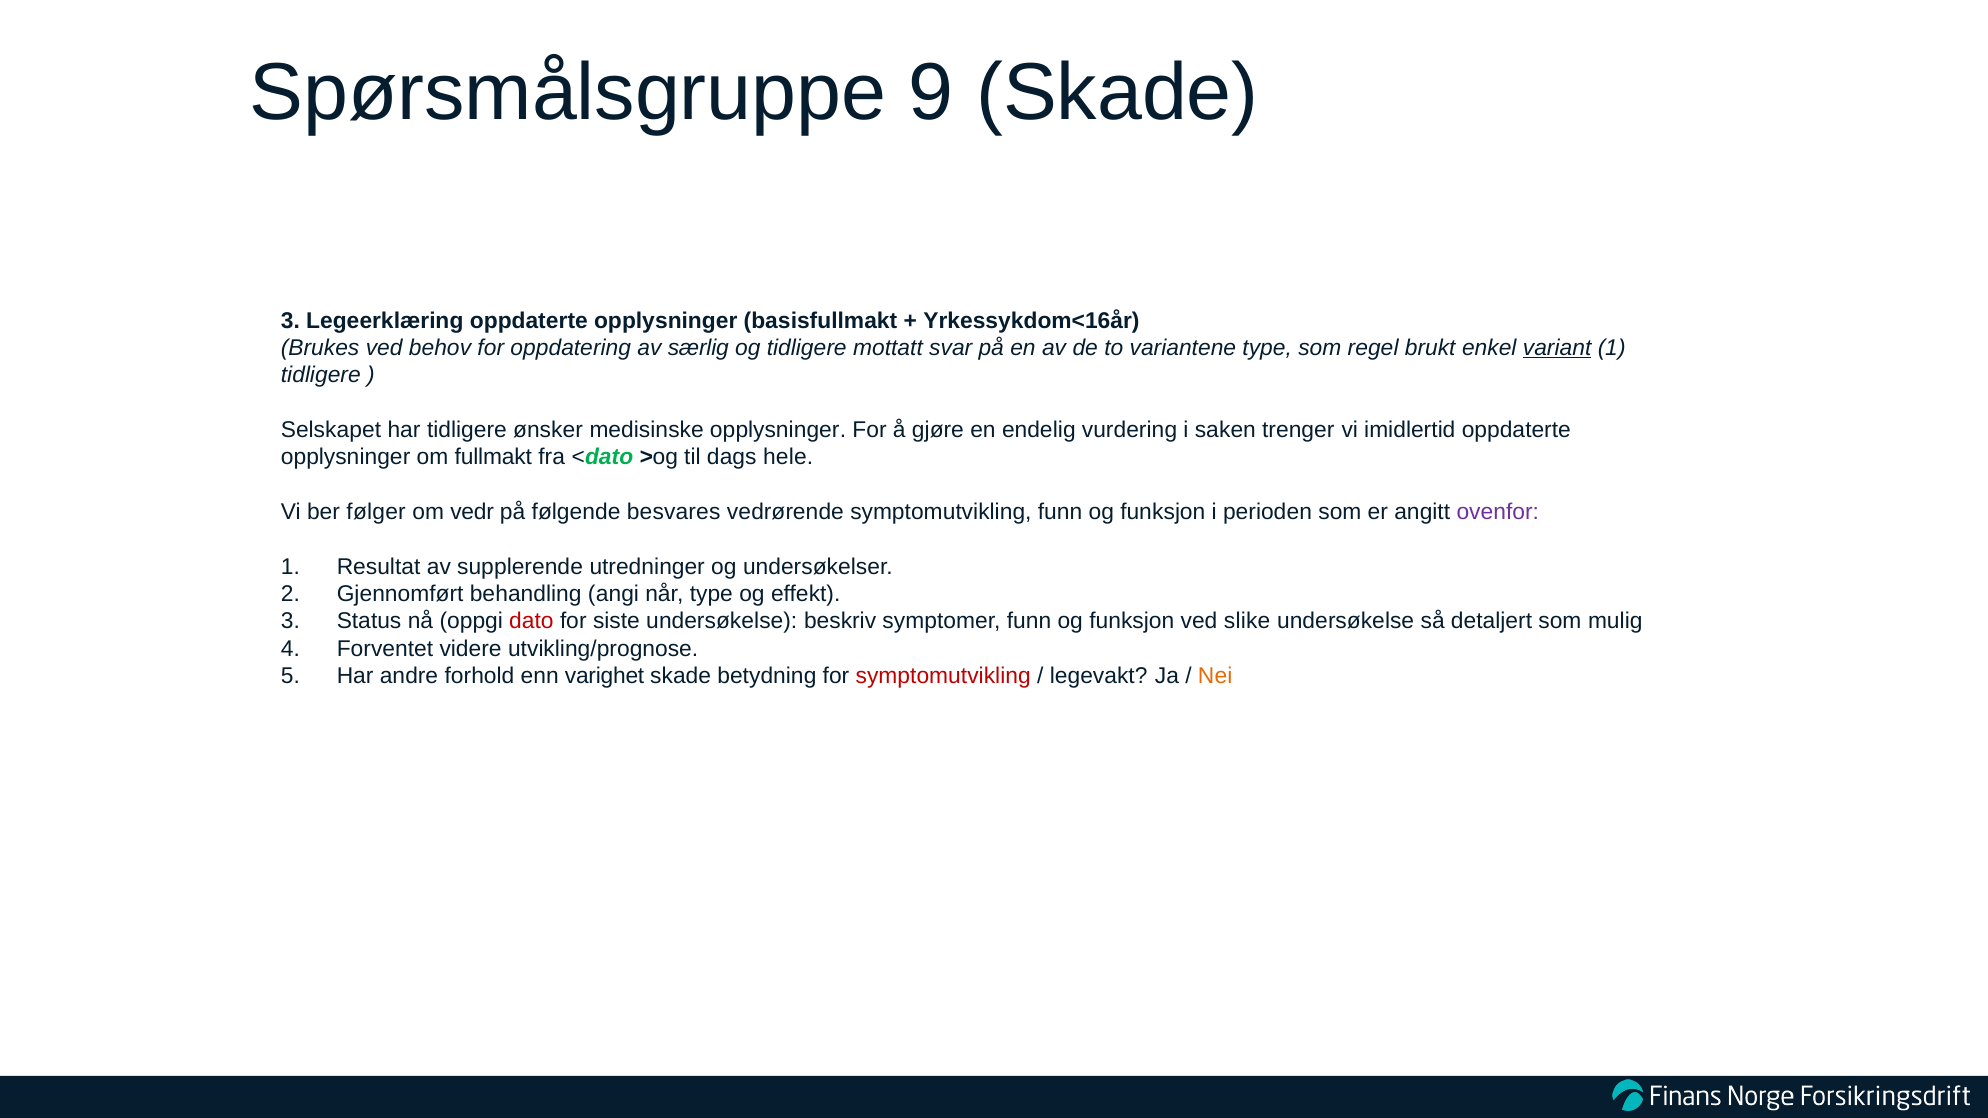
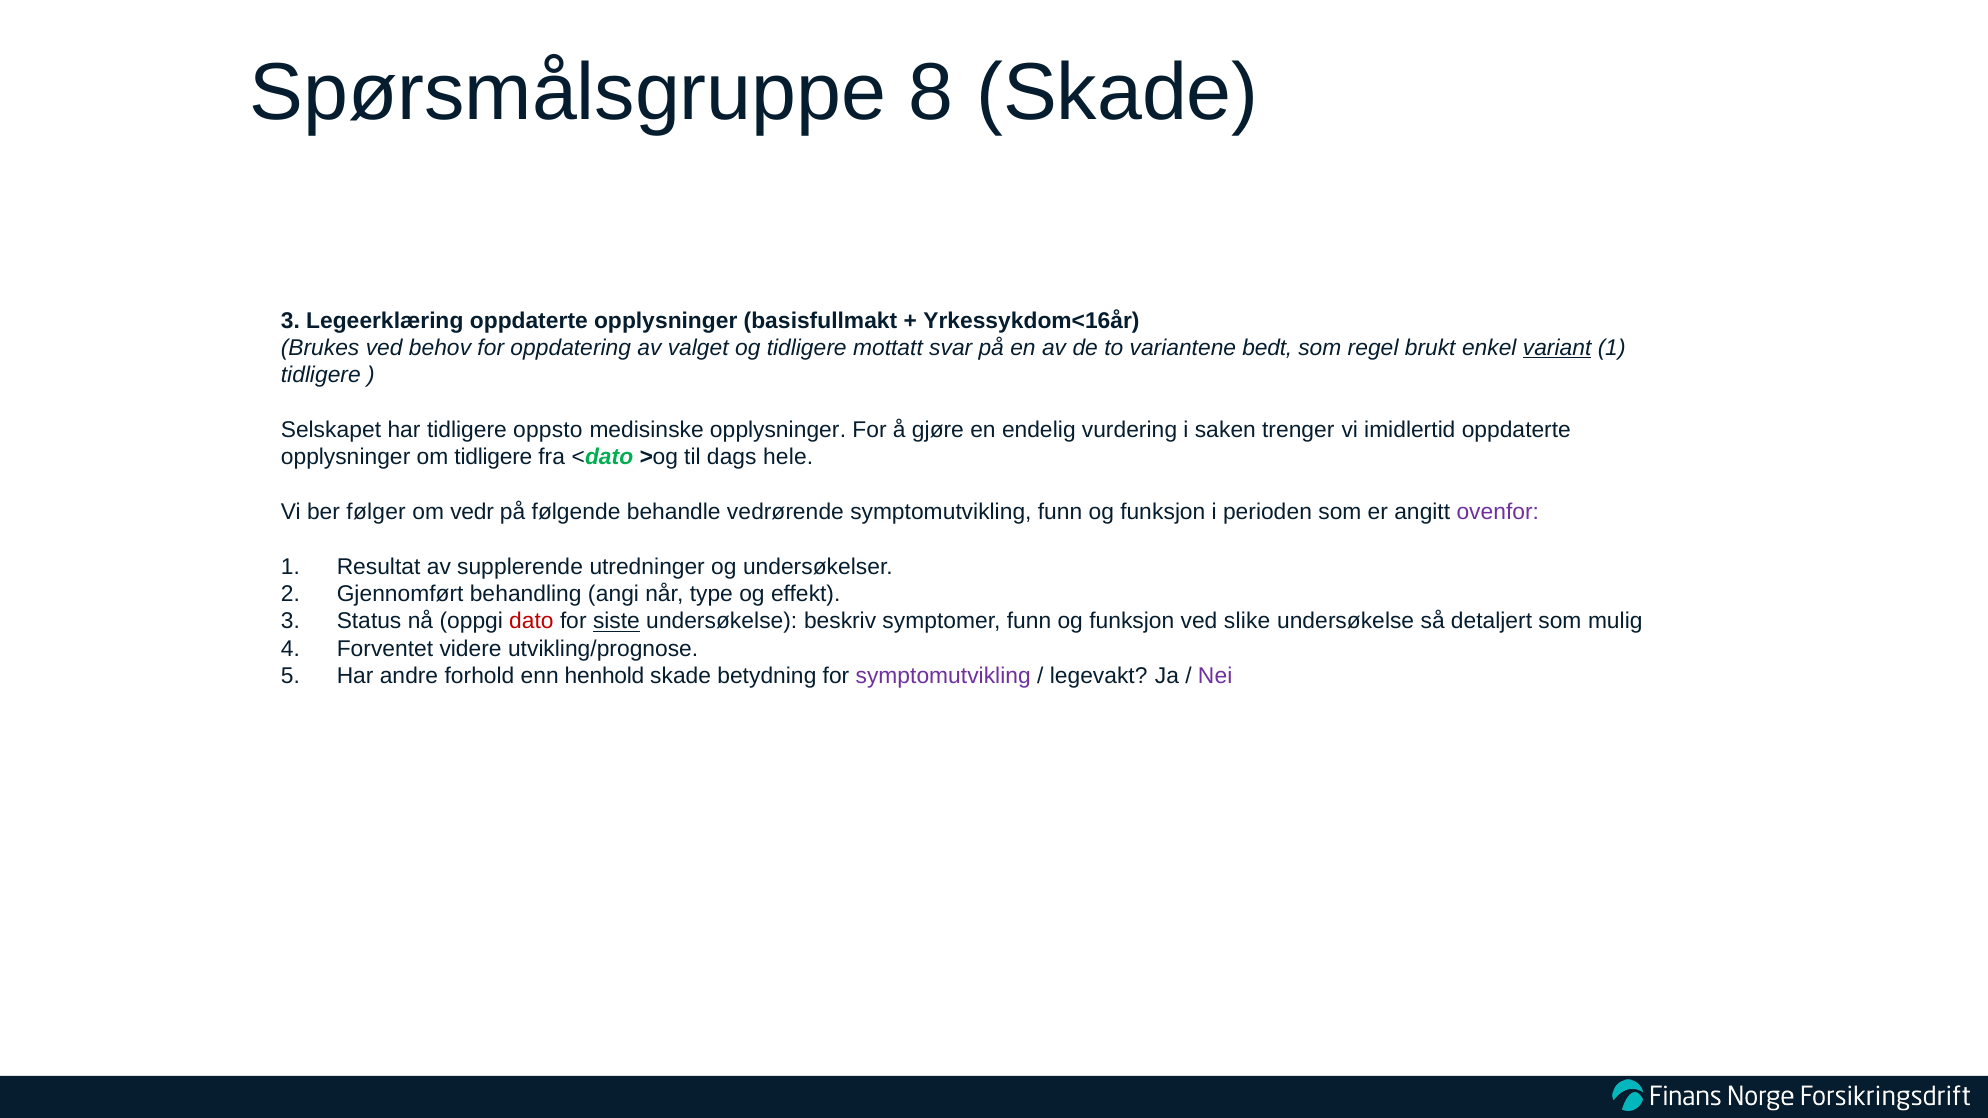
9: 9 -> 8
særlig: særlig -> valget
variantene type: type -> bedt
ønsker: ønsker -> oppsto
om fullmakt: fullmakt -> tidligere
besvares: besvares -> behandle
siste underline: none -> present
varighet: varighet -> henhold
symptomutvikling at (943, 676) colour: red -> purple
Nei colour: orange -> purple
